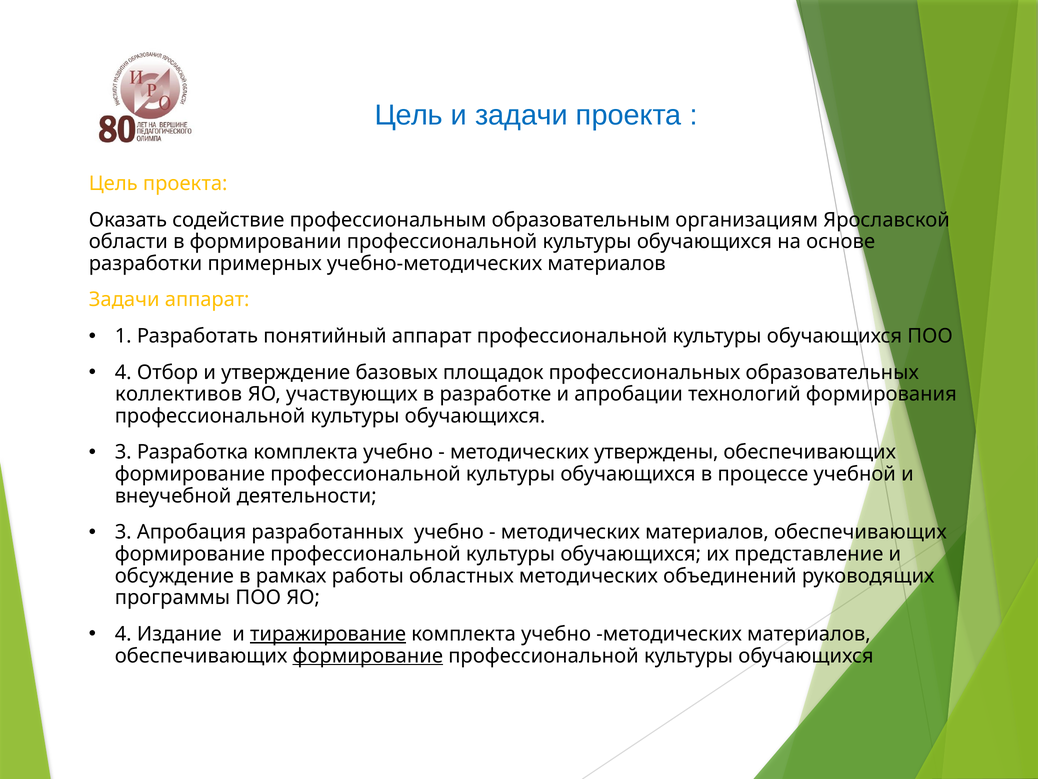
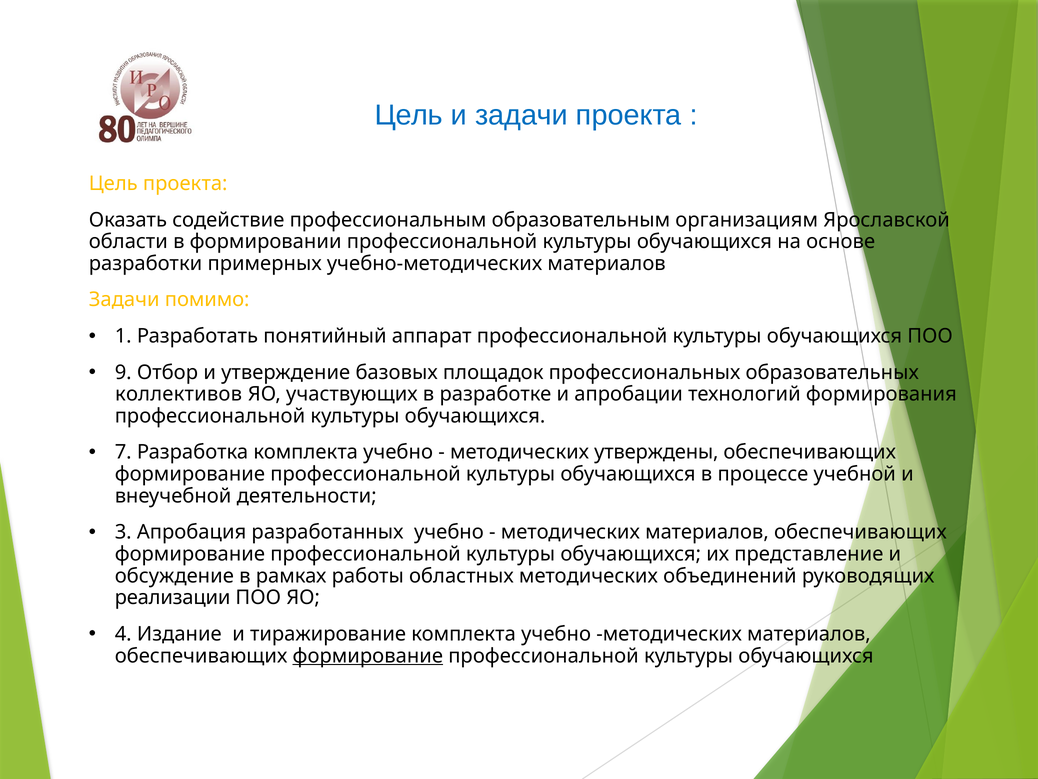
Задачи аппарат: аппарат -> помимо
4 at (123, 372): 4 -> 9
3 at (123, 452): 3 -> 7
программы: программы -> реализации
тиражирование underline: present -> none
